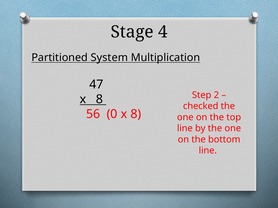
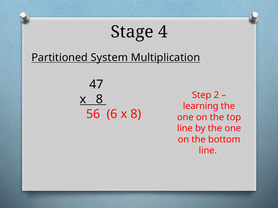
checked: checked -> learning
0: 0 -> 6
